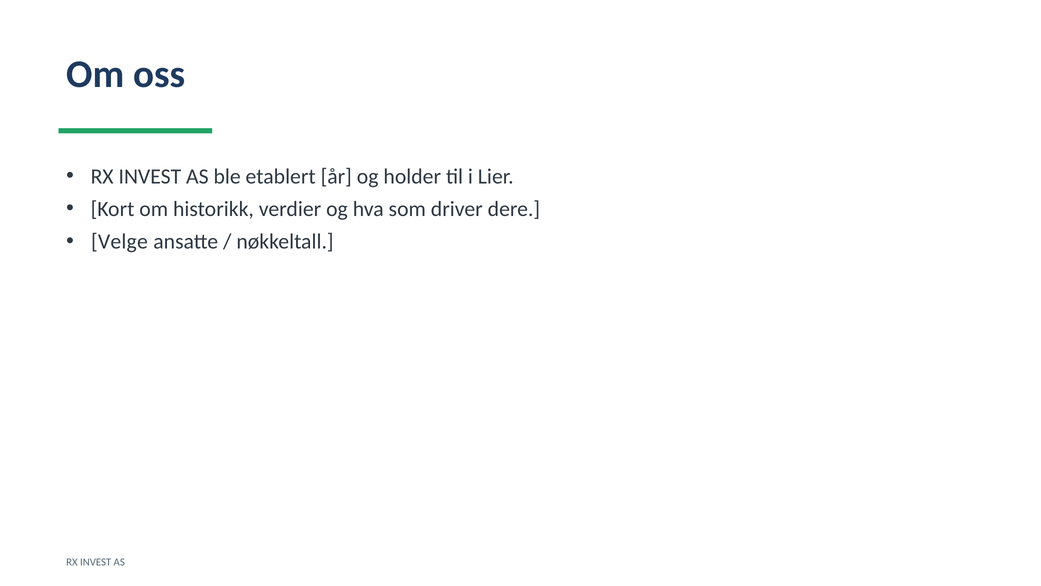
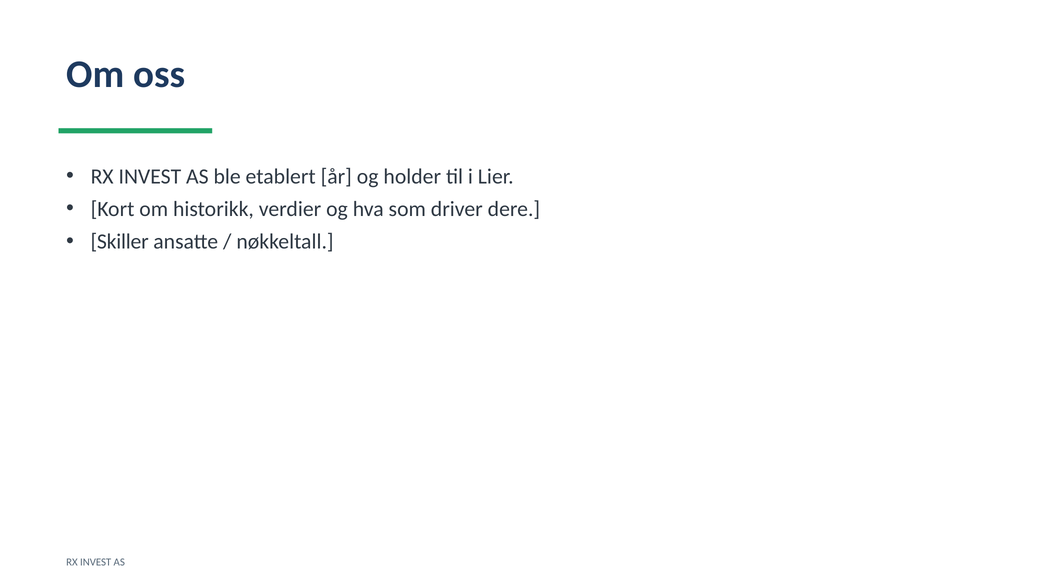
Velge: Velge -> Skiller
